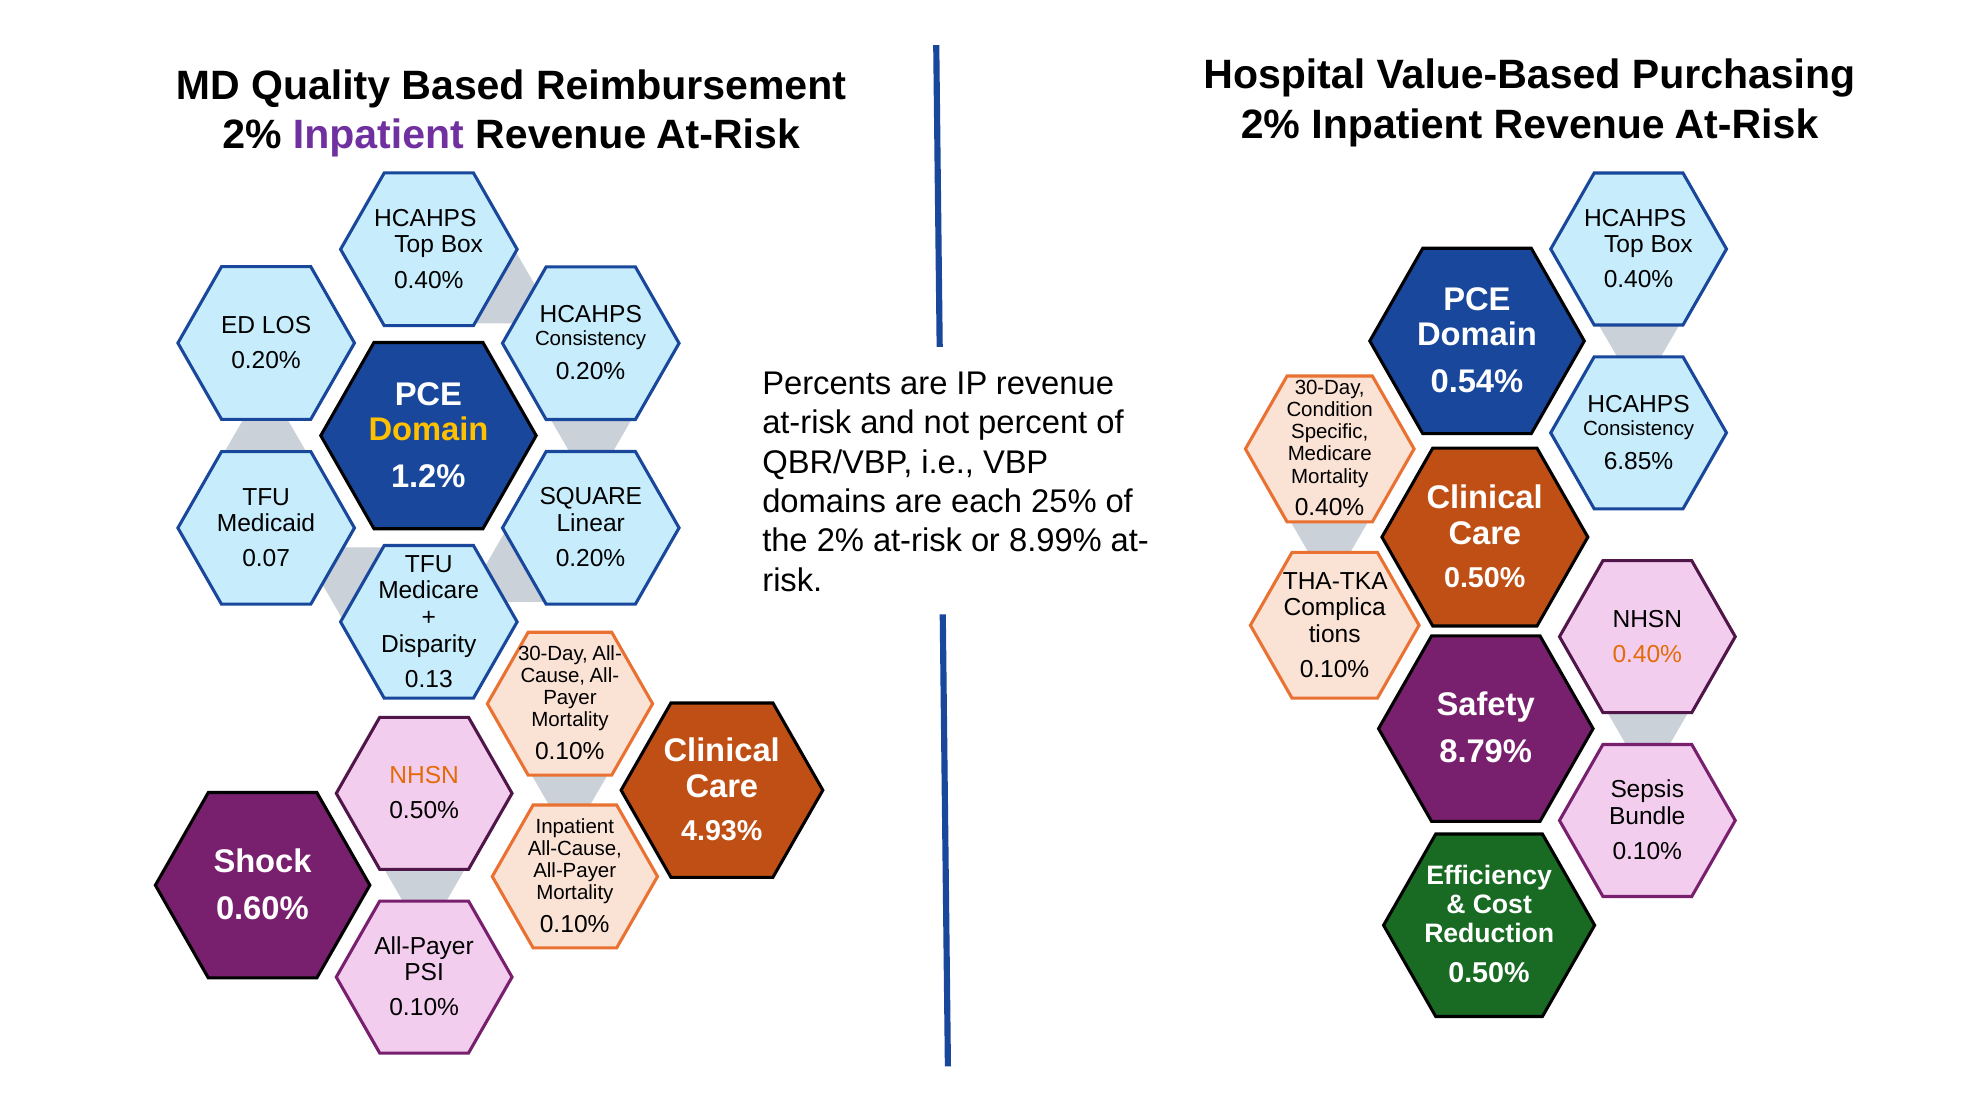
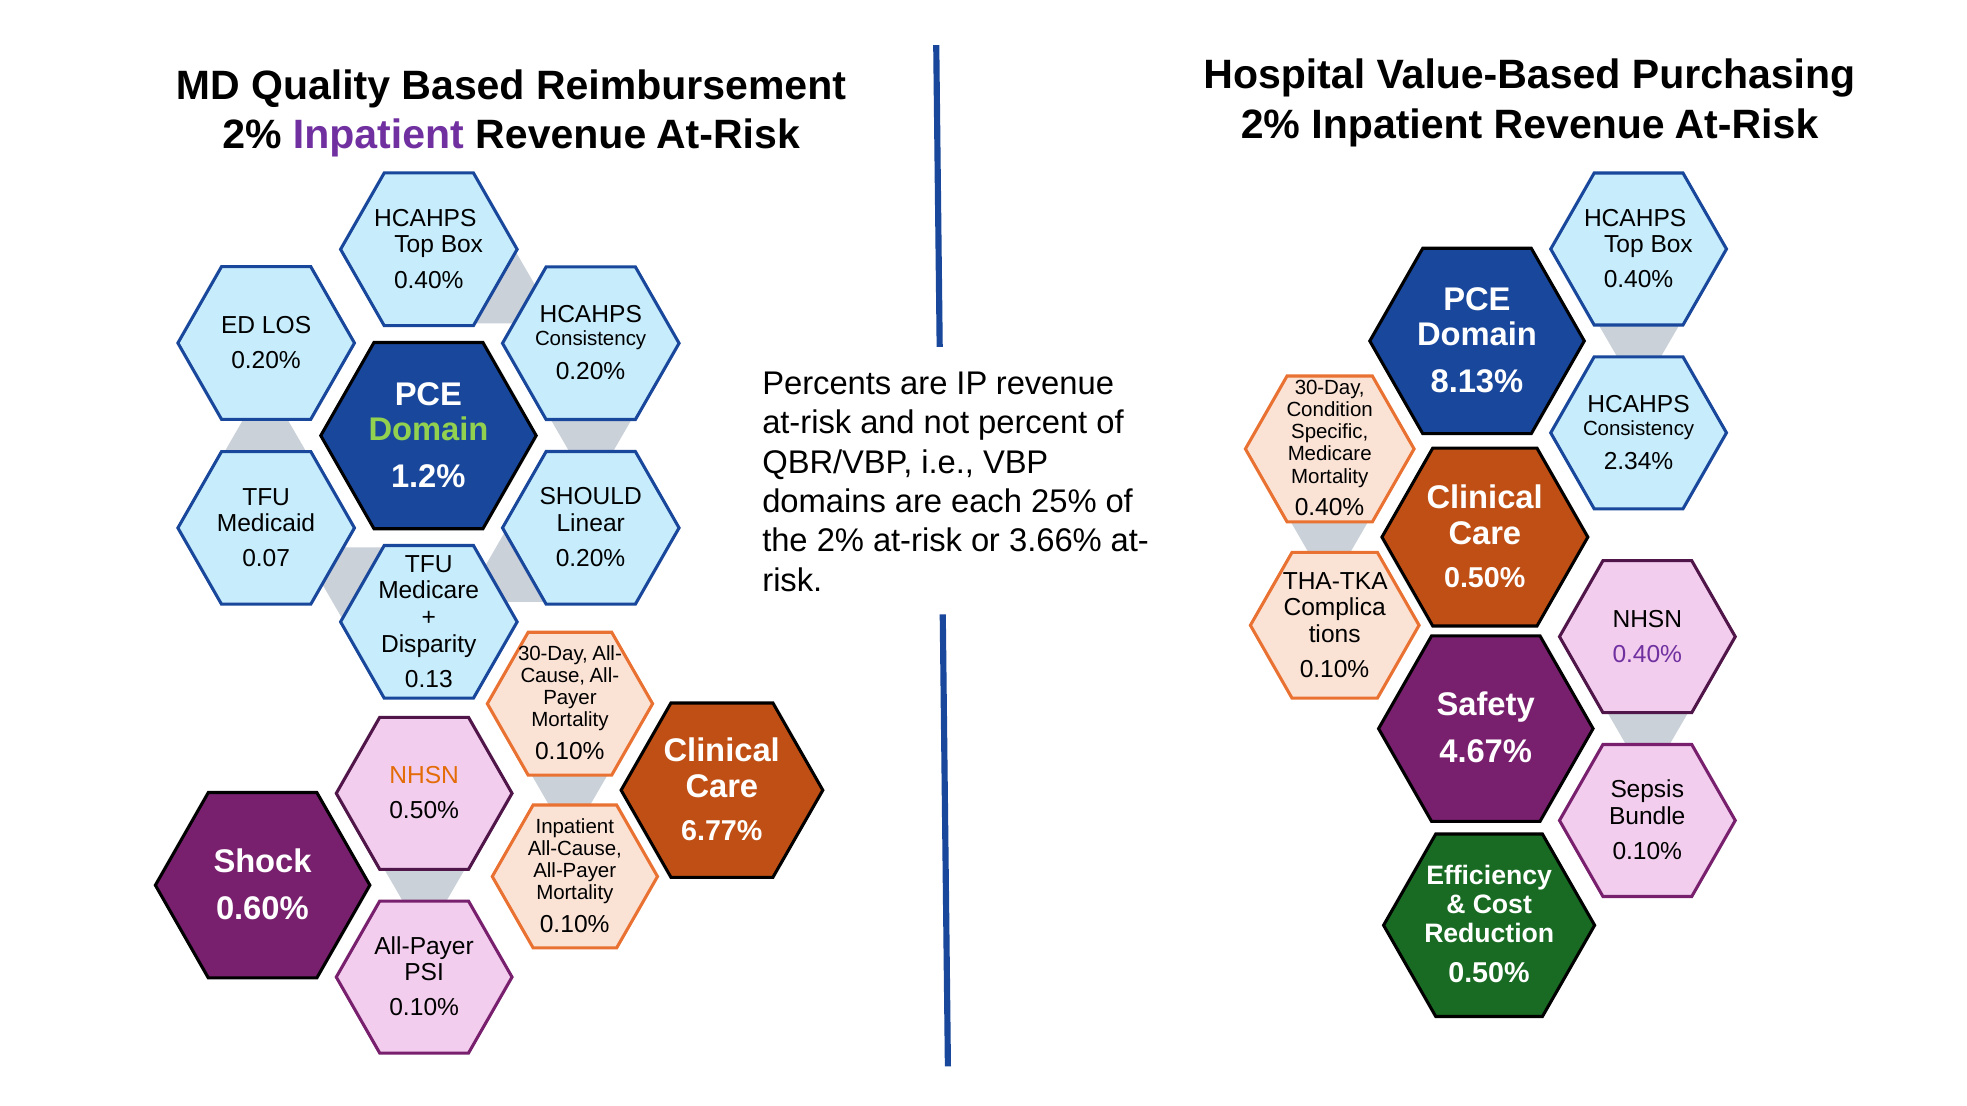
0.54%: 0.54% -> 8.13%
Domain at (428, 430) colour: yellow -> light green
6.85%: 6.85% -> 2.34%
SQUARE: SQUARE -> SHOULD
8.99%: 8.99% -> 3.66%
0.40% at (1647, 654) colour: orange -> purple
8.79%: 8.79% -> 4.67%
4.93%: 4.93% -> 6.77%
